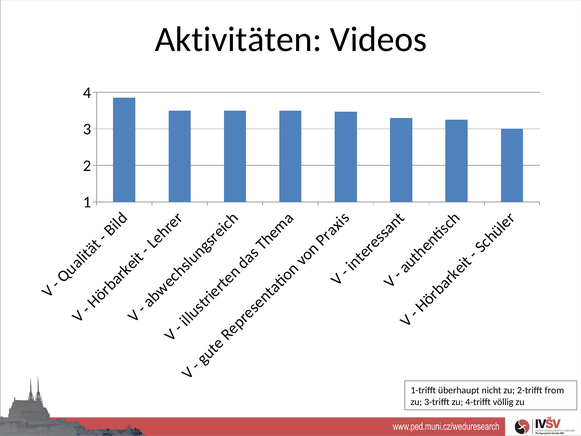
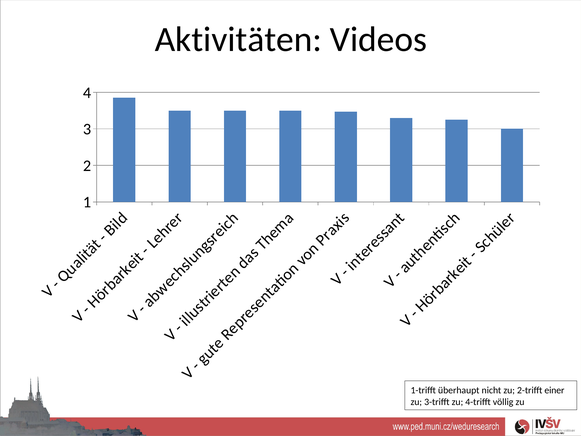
from: from -> einer
